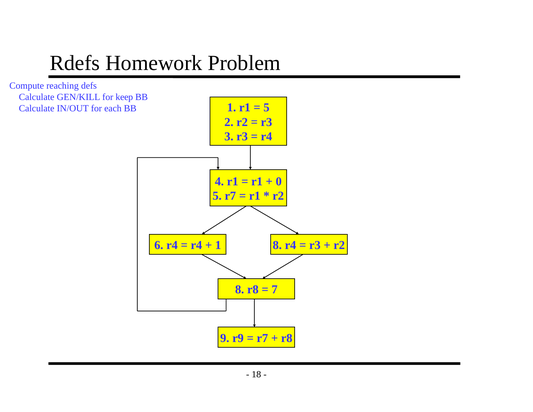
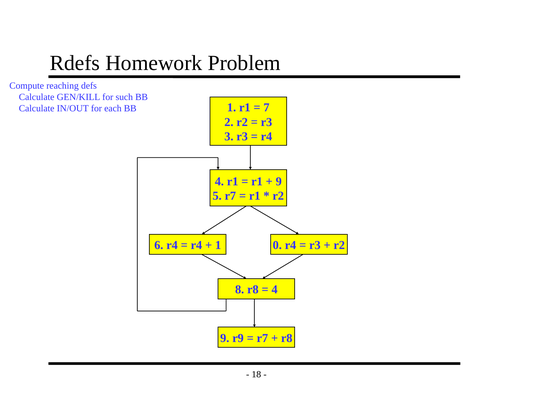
keep: keep -> such
5 at (267, 107): 5 -> 7
0 at (279, 181): 0 -> 9
1 8: 8 -> 0
7 at (275, 290): 7 -> 4
